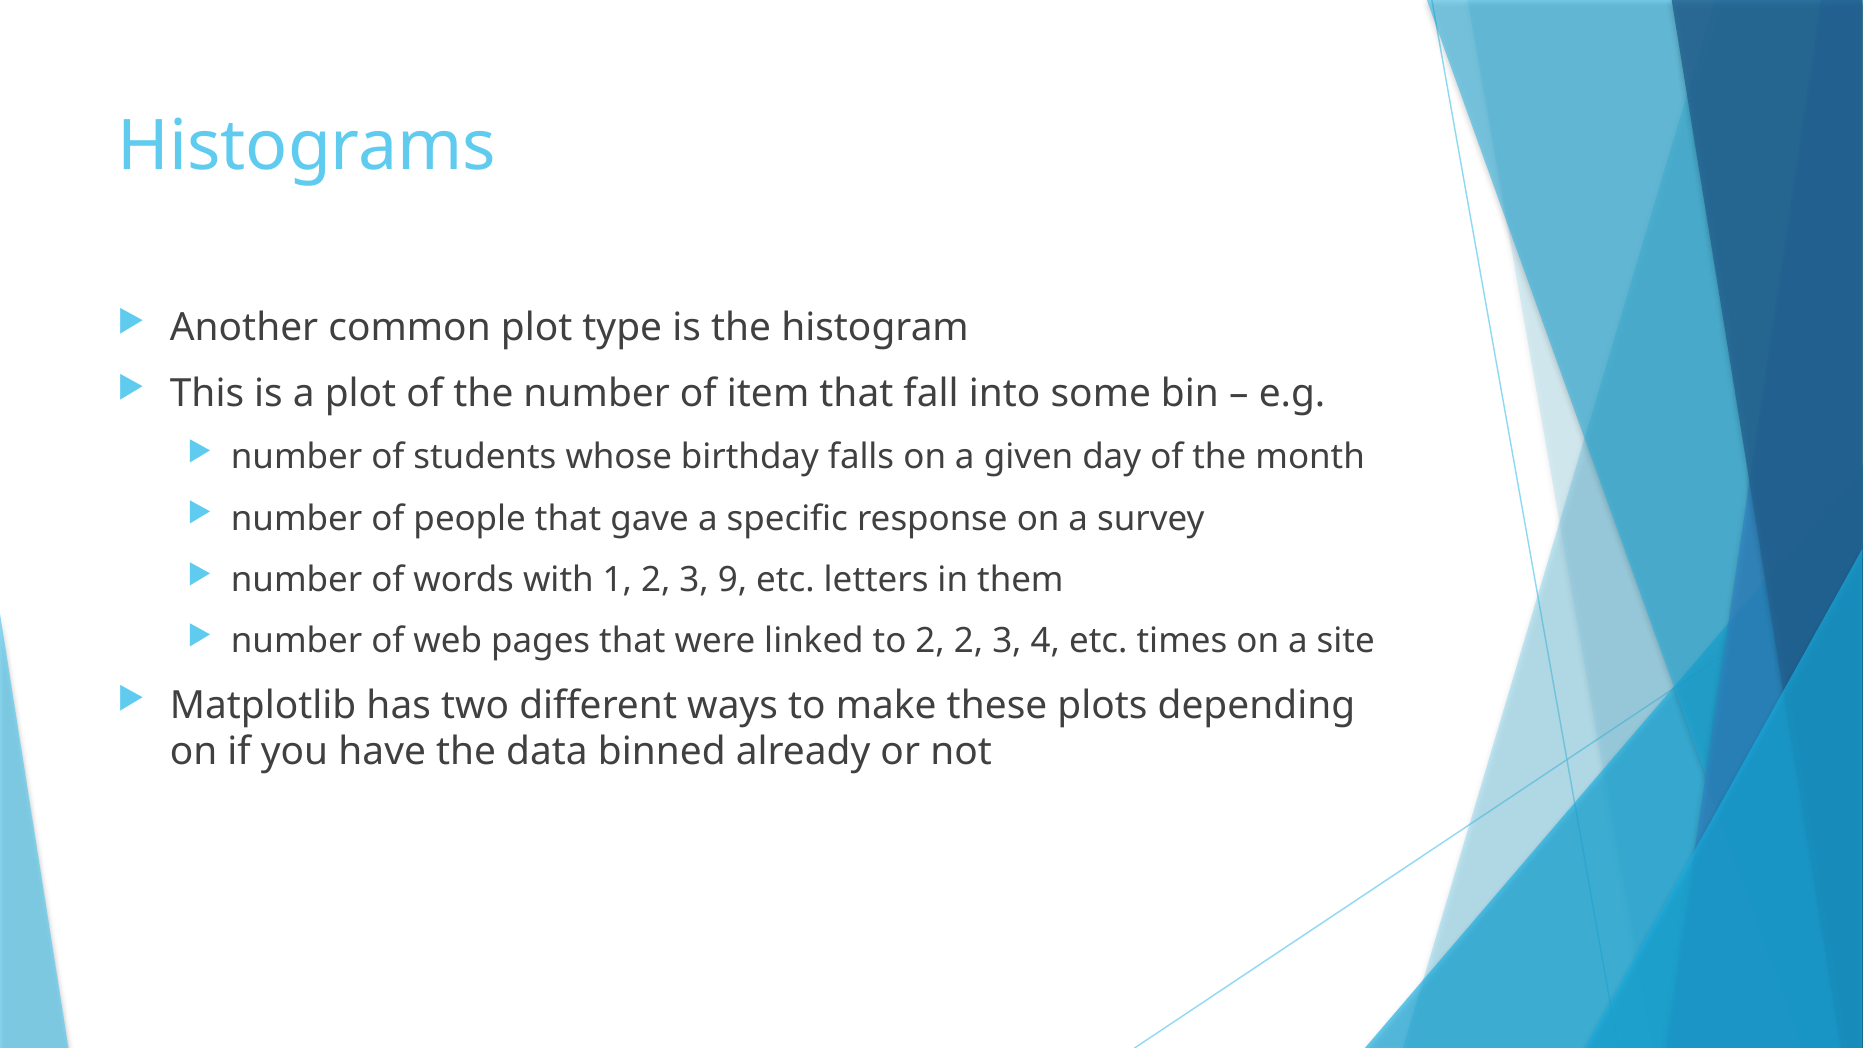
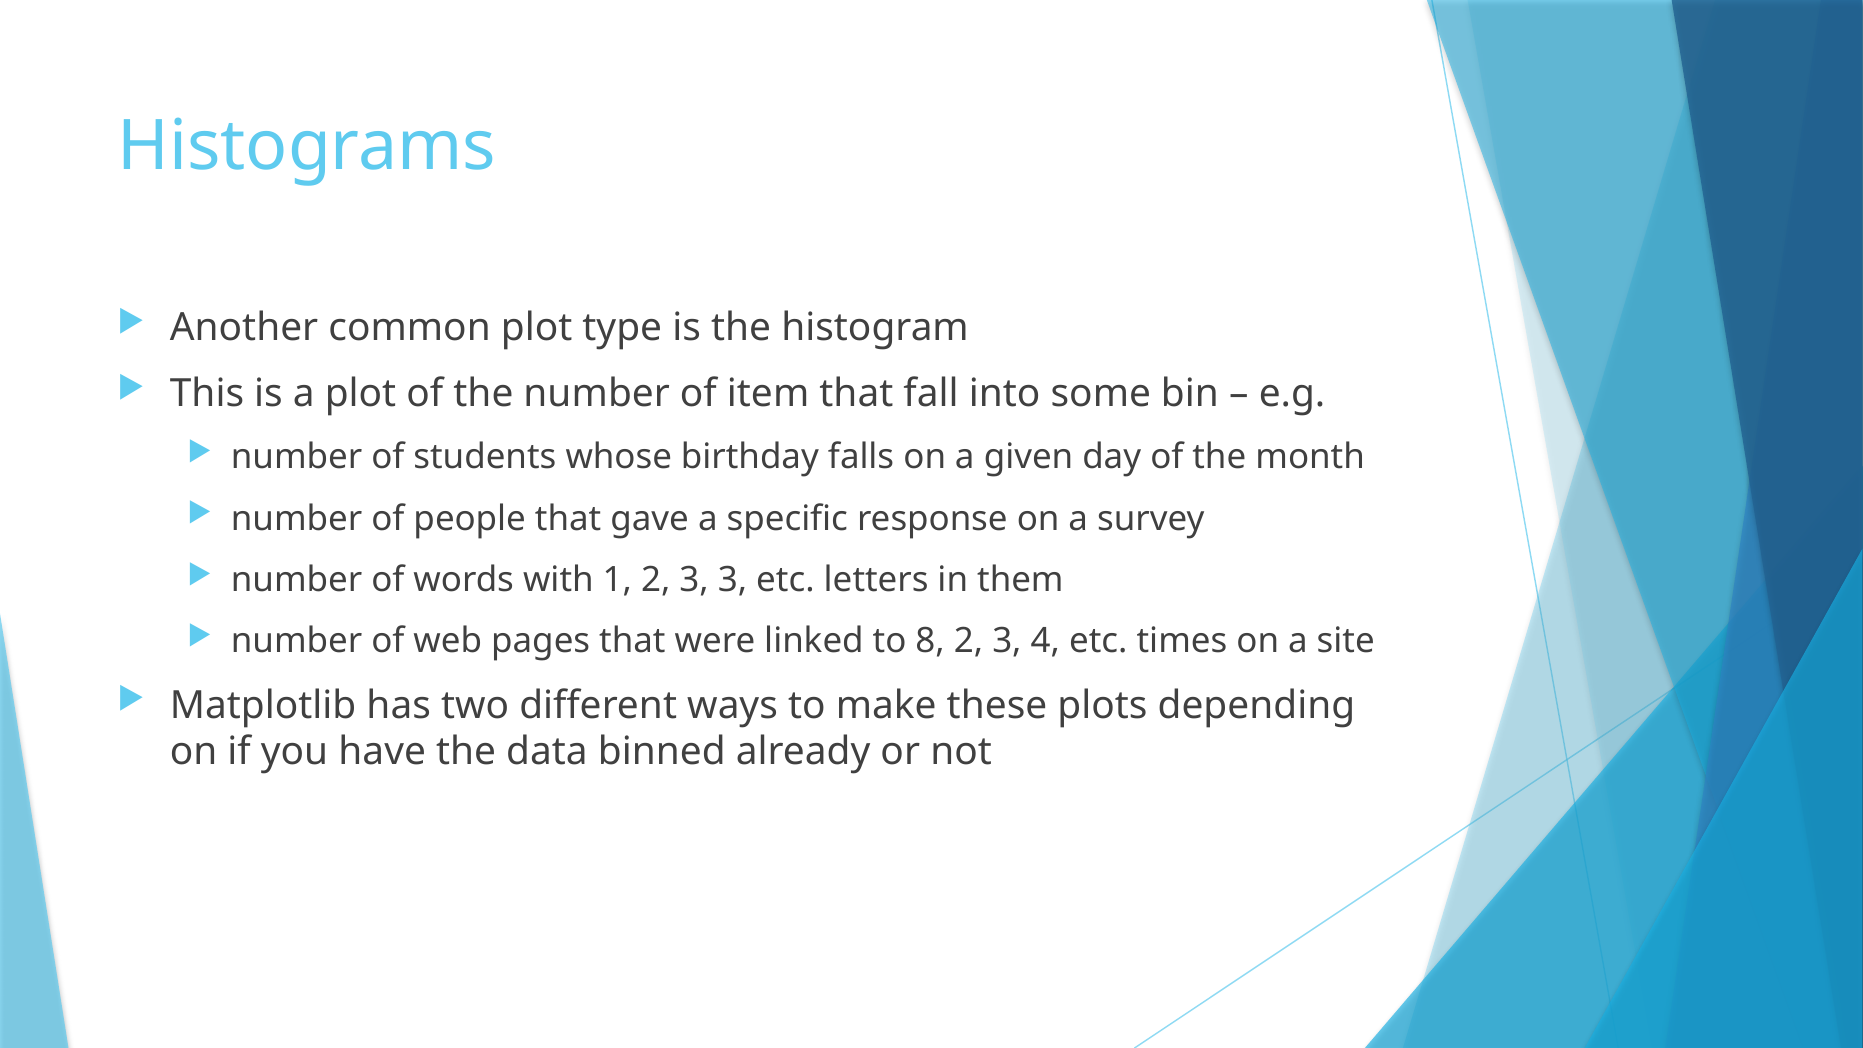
3 9: 9 -> 3
to 2: 2 -> 8
